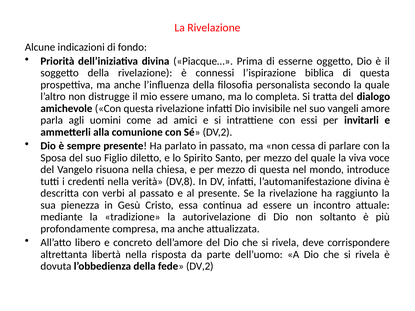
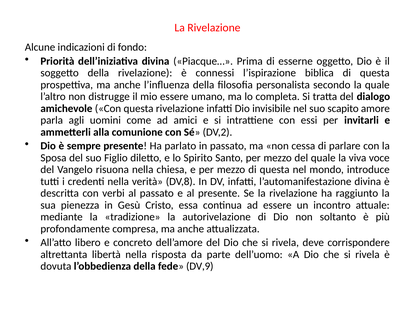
vangeli: vangeli -> scapito
fede DV,2: DV,2 -> DV,9
